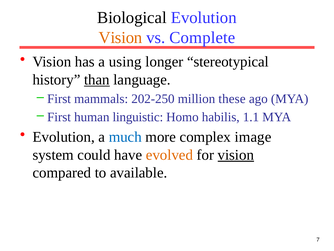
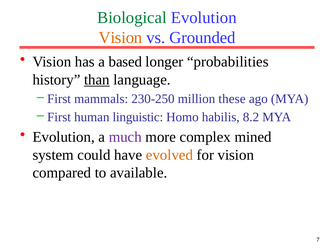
Biological colour: black -> green
Complete: Complete -> Grounded
using: using -> based
stereotypical: stereotypical -> probabilities
202-250: 202-250 -> 230-250
1.1: 1.1 -> 8.2
much colour: blue -> purple
image: image -> mined
vision at (236, 155) underline: present -> none
